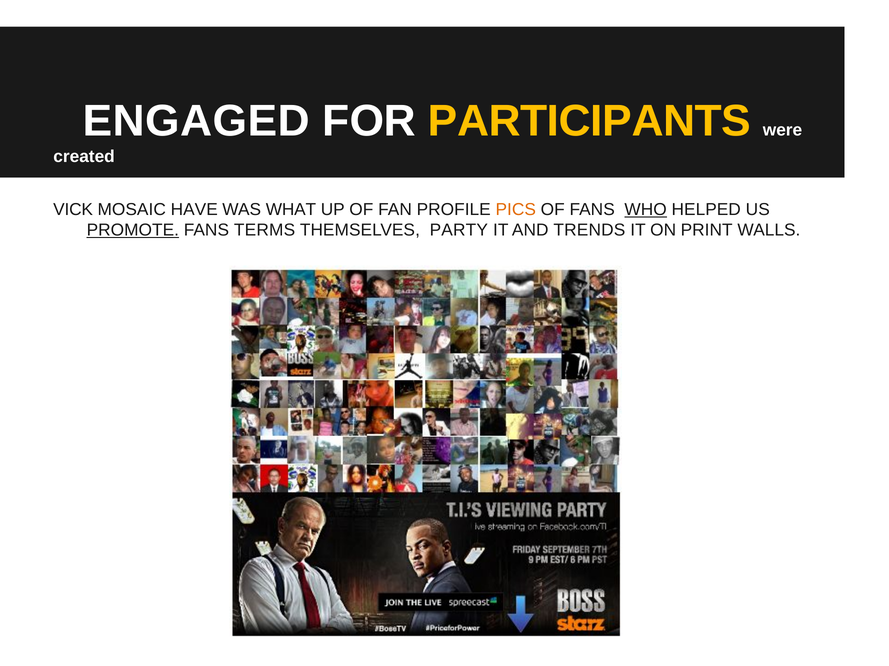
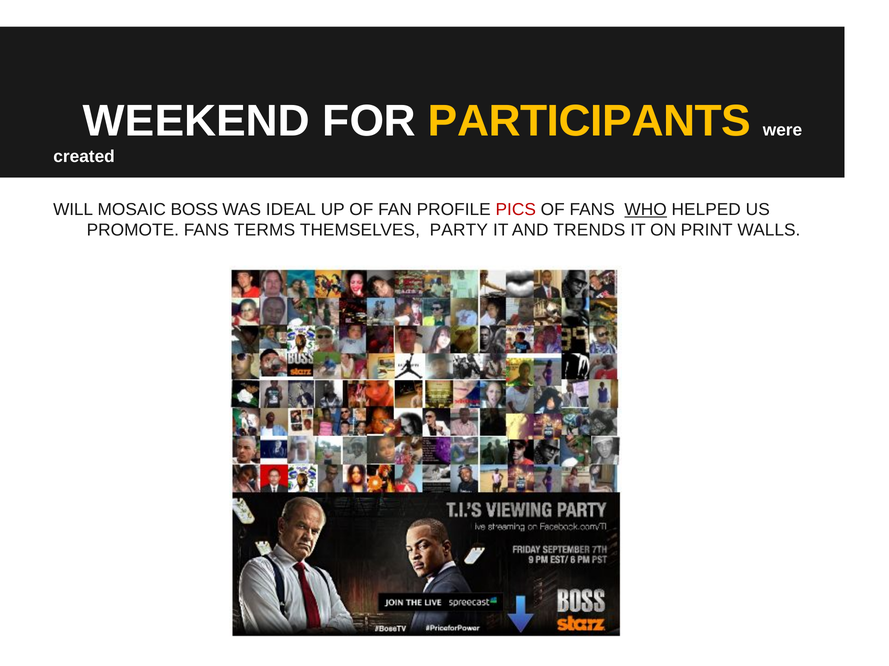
ENGAGED: ENGAGED -> WEEKEND
VICK: VICK -> WILL
HAVE: HAVE -> BOSS
WHAT: WHAT -> IDEAL
PICS colour: orange -> red
PROMOTE underline: present -> none
